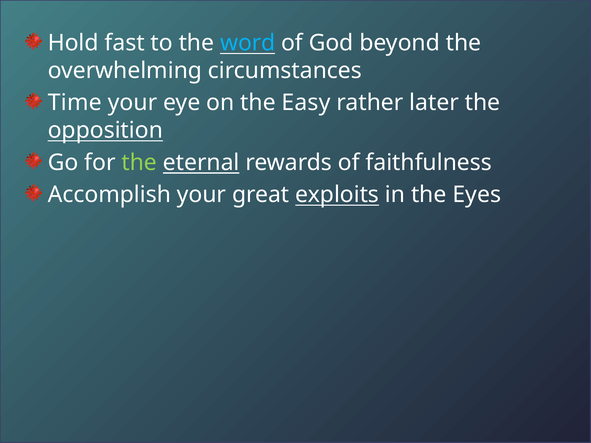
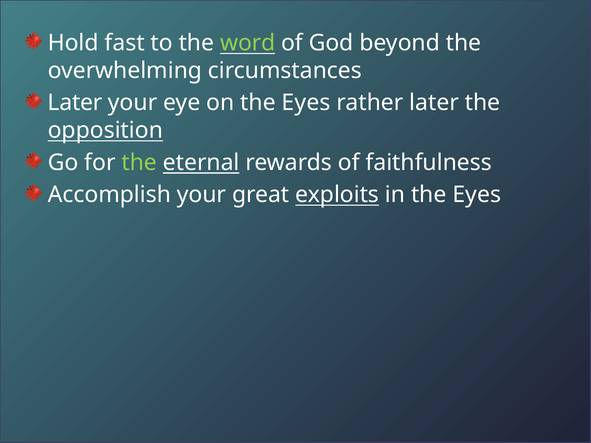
word colour: light blue -> light green
Time at (75, 103): Time -> Later
on the Easy: Easy -> Eyes
